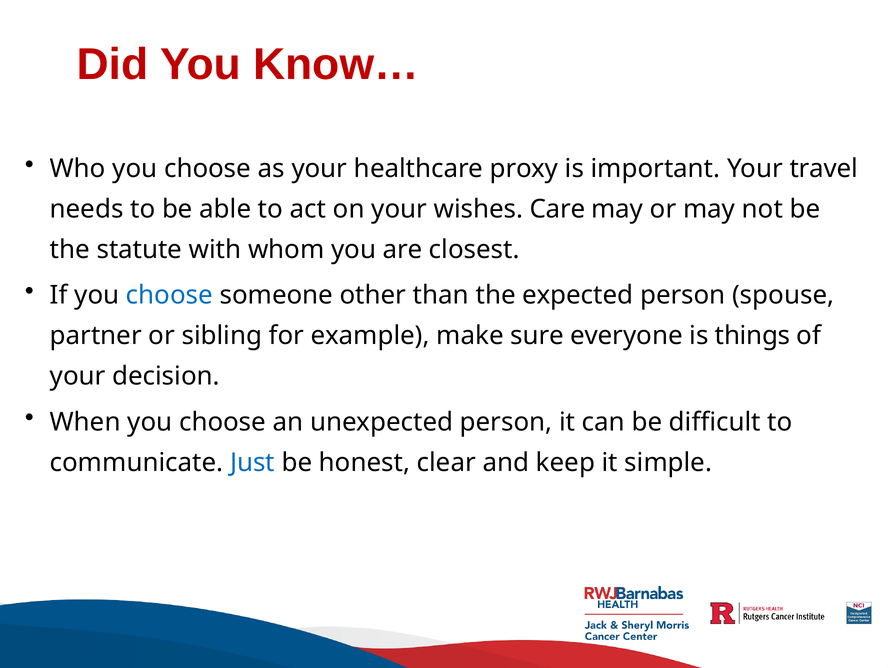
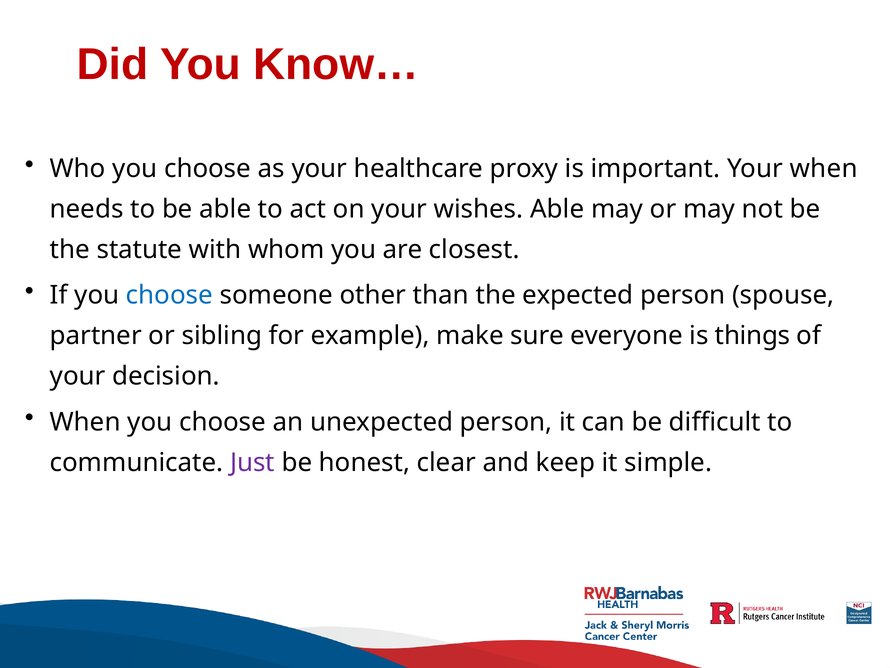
Your travel: travel -> when
wishes Care: Care -> Able
Just colour: blue -> purple
